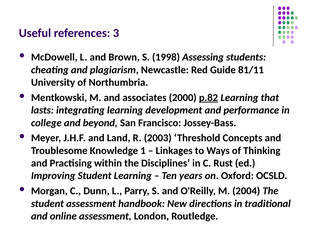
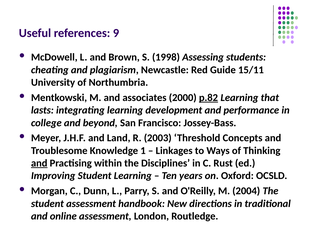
3: 3 -> 9
81/11: 81/11 -> 15/11
and at (39, 163) underline: none -> present
